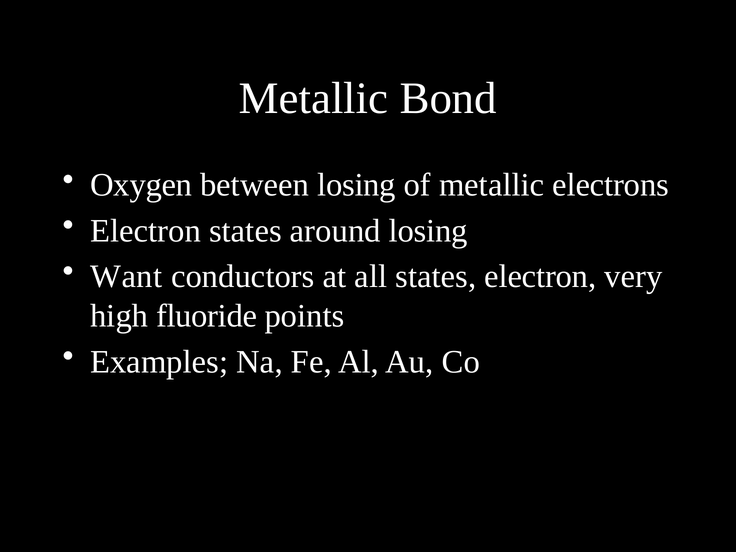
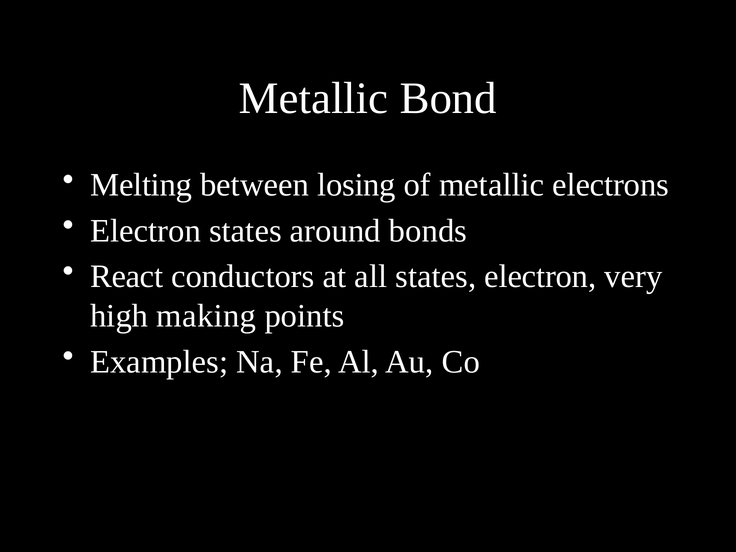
Oxygen: Oxygen -> Melting
around losing: losing -> bonds
Want: Want -> React
fluoride: fluoride -> making
